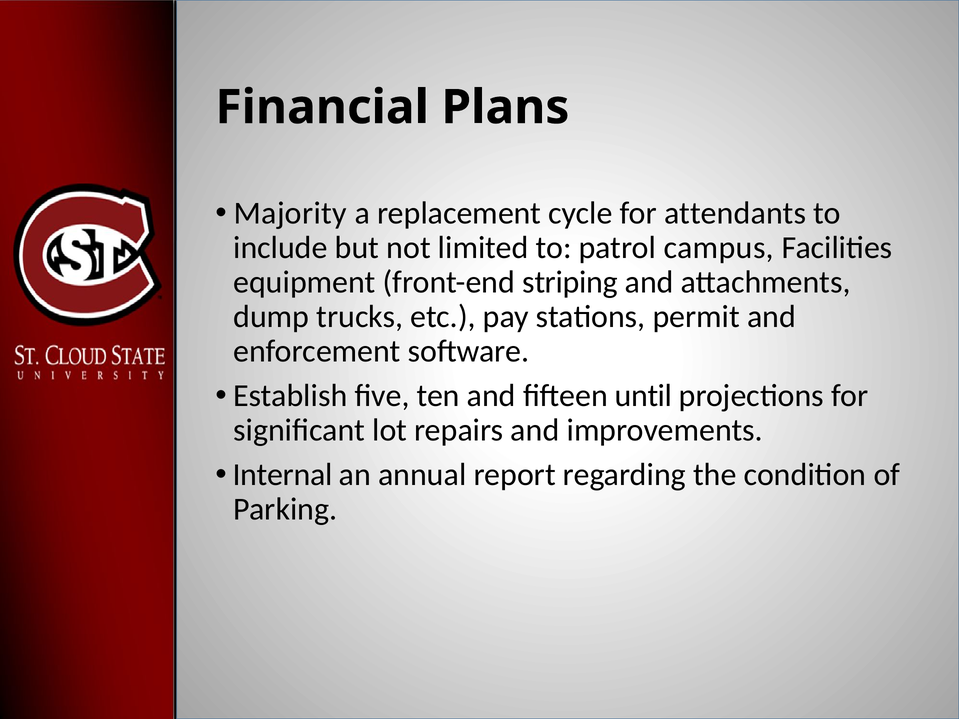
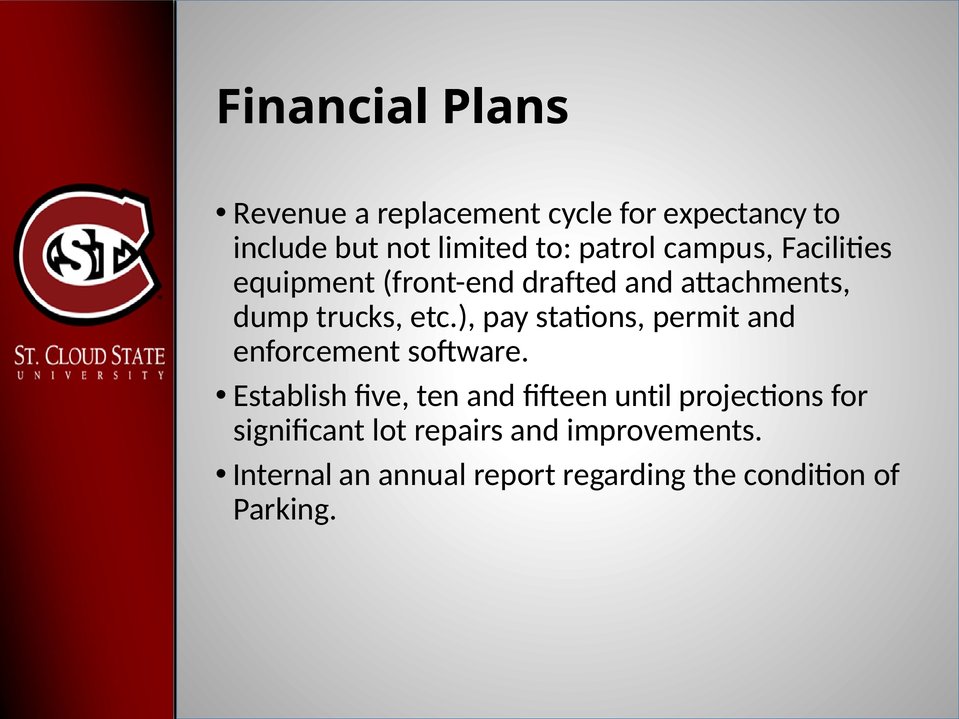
Majority: Majority -> Revenue
attendants: attendants -> expectancy
striping: striping -> drafted
